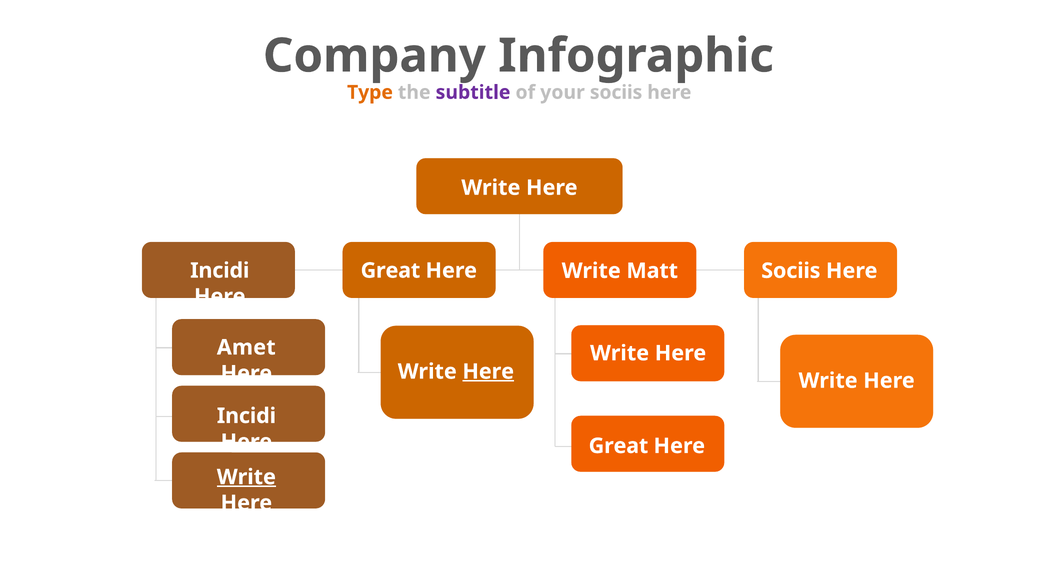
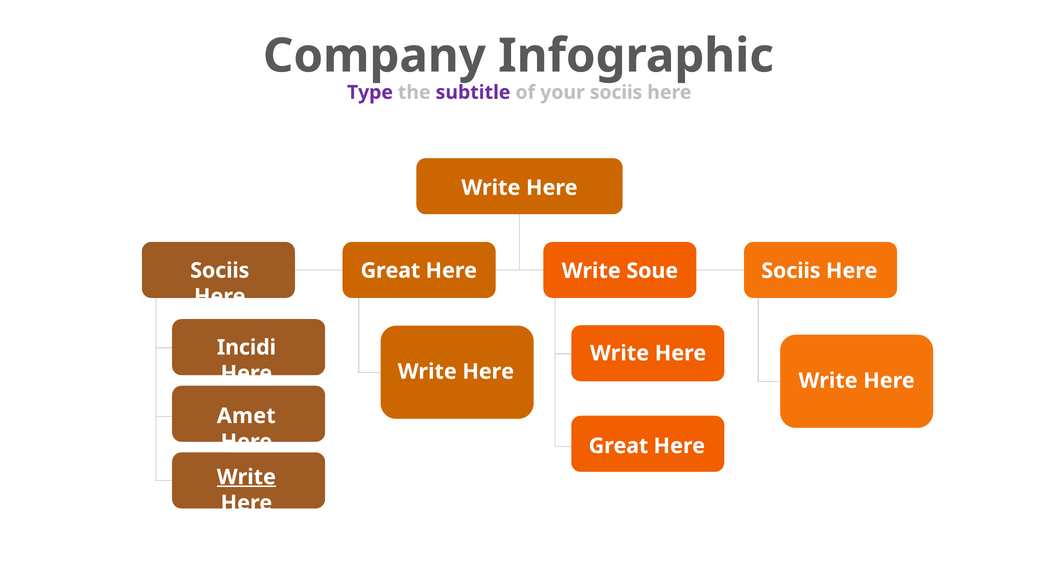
Type colour: orange -> purple
Incidi at (220, 270): Incidi -> Sociis
Matt: Matt -> Soue
Amet: Amet -> Incidi
Here at (488, 371) underline: present -> none
Incidi at (246, 416): Incidi -> Amet
